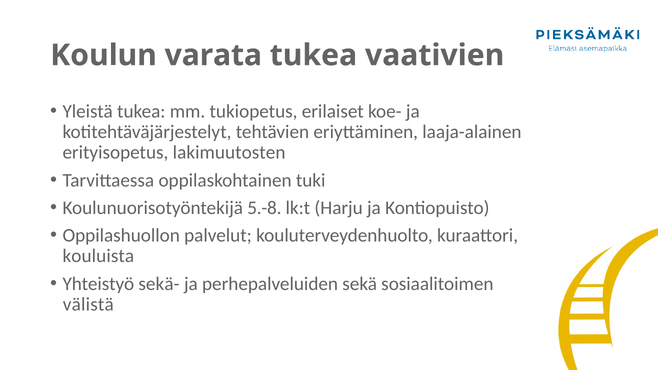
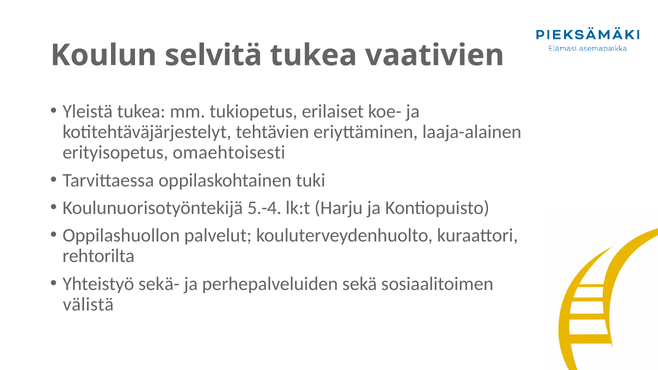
varata: varata -> selvitä
lakimuutosten: lakimuutosten -> omaehtoisesti
5.-8: 5.-8 -> 5.-4
kouluista: kouluista -> rehtorilta
